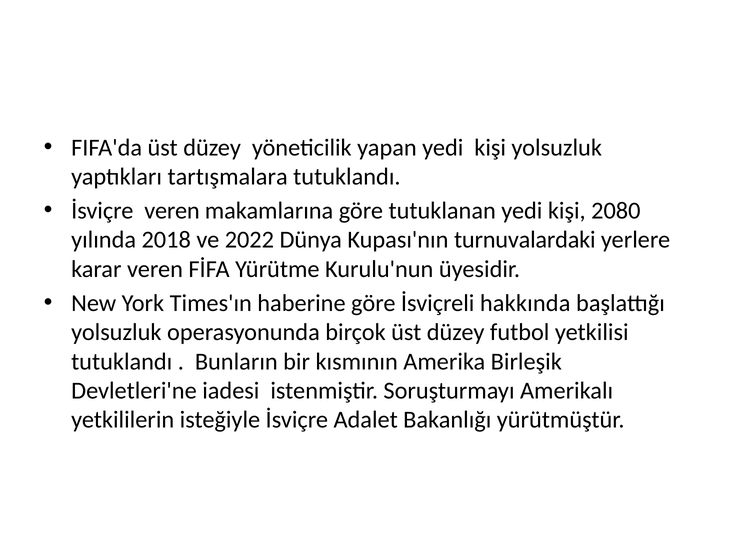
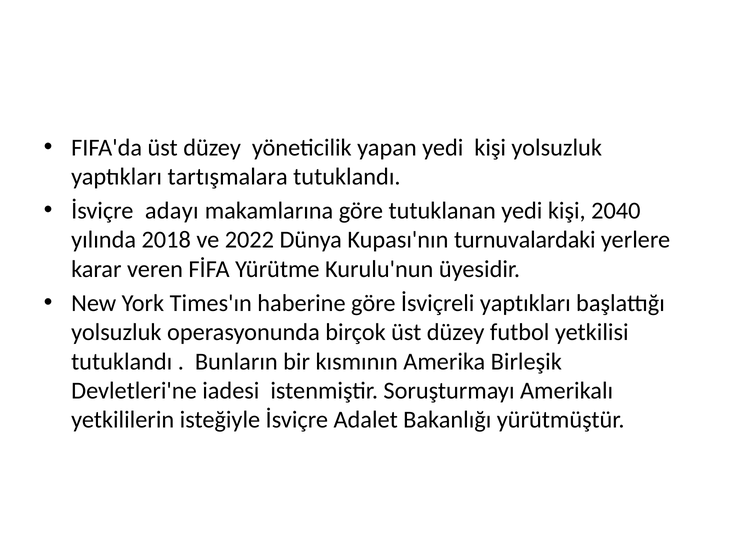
İsviçre veren: veren -> adayı
2080: 2080 -> 2040
İsviçreli hakkında: hakkında -> yaptıkları
